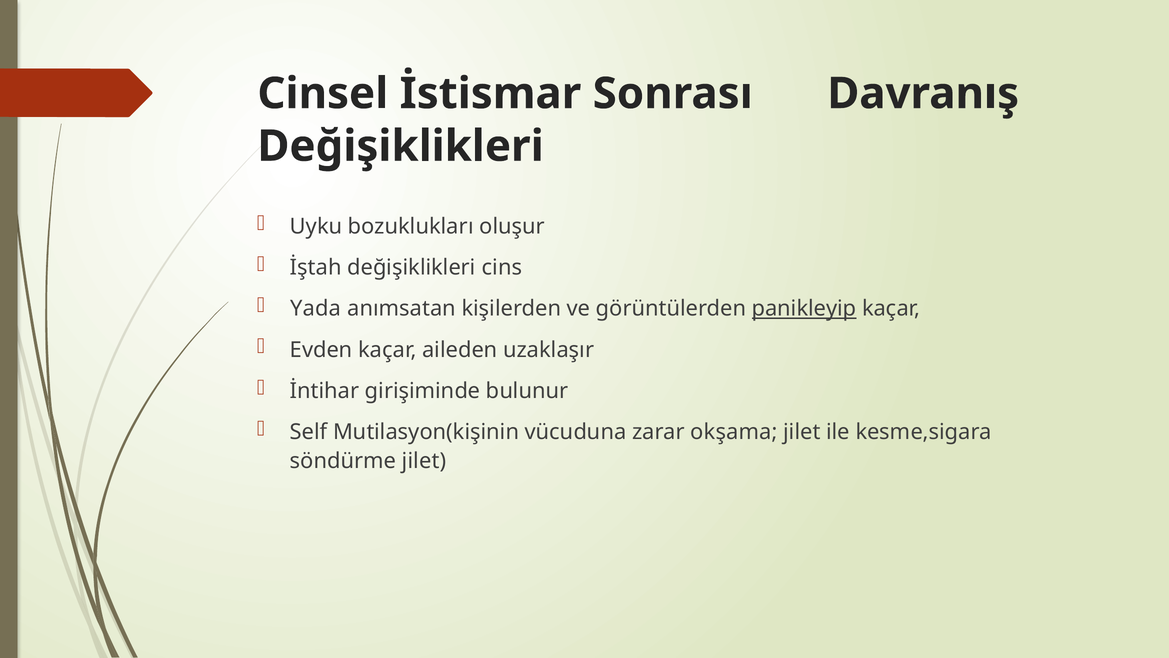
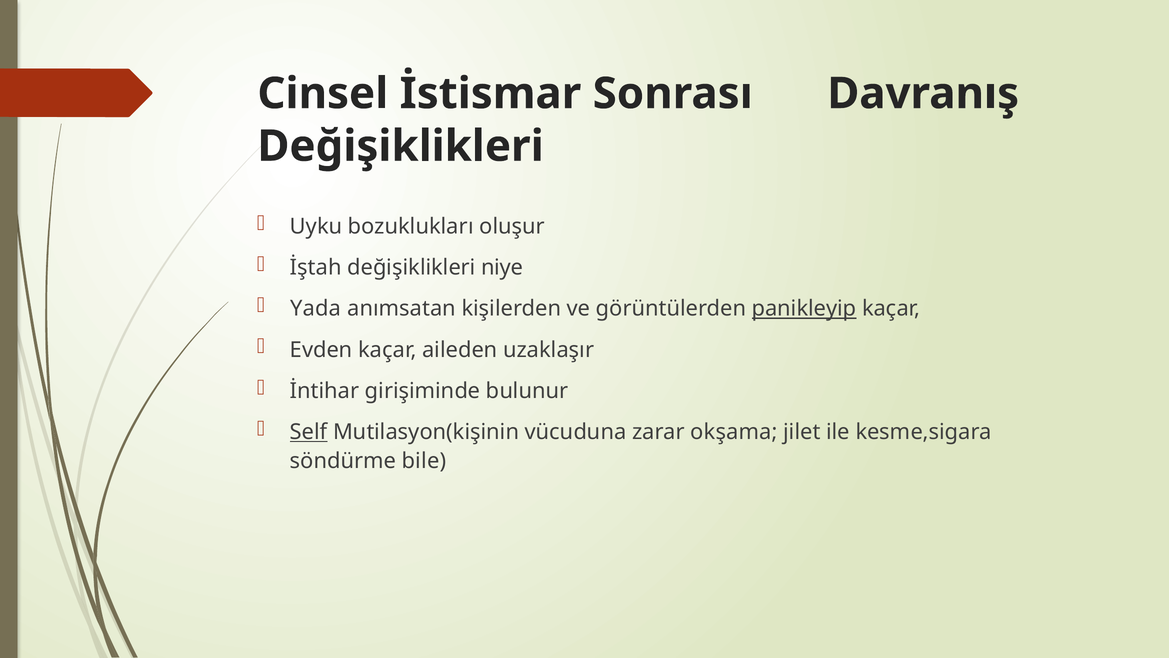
cins: cins -> niye
Self underline: none -> present
söndürme jilet: jilet -> bile
